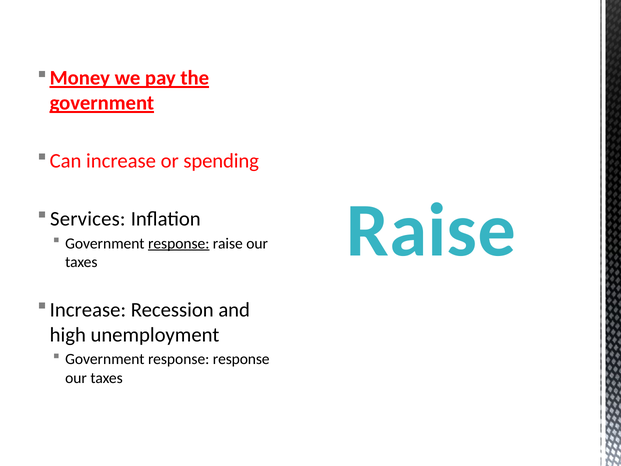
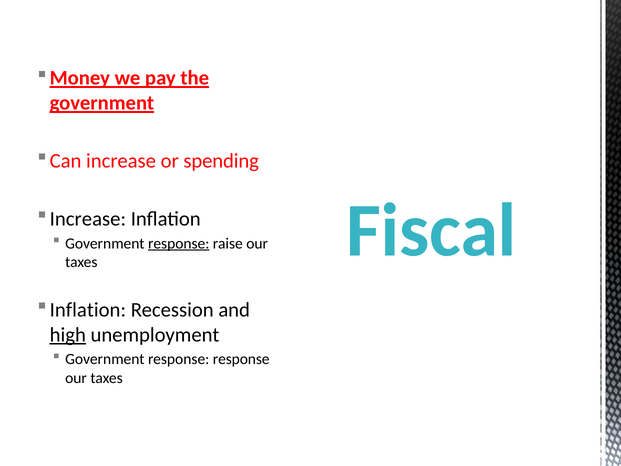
Raise at (431, 230): Raise -> Fiscal
Services at (88, 219): Services -> Increase
Increase at (88, 310): Increase -> Inflation
high underline: none -> present
